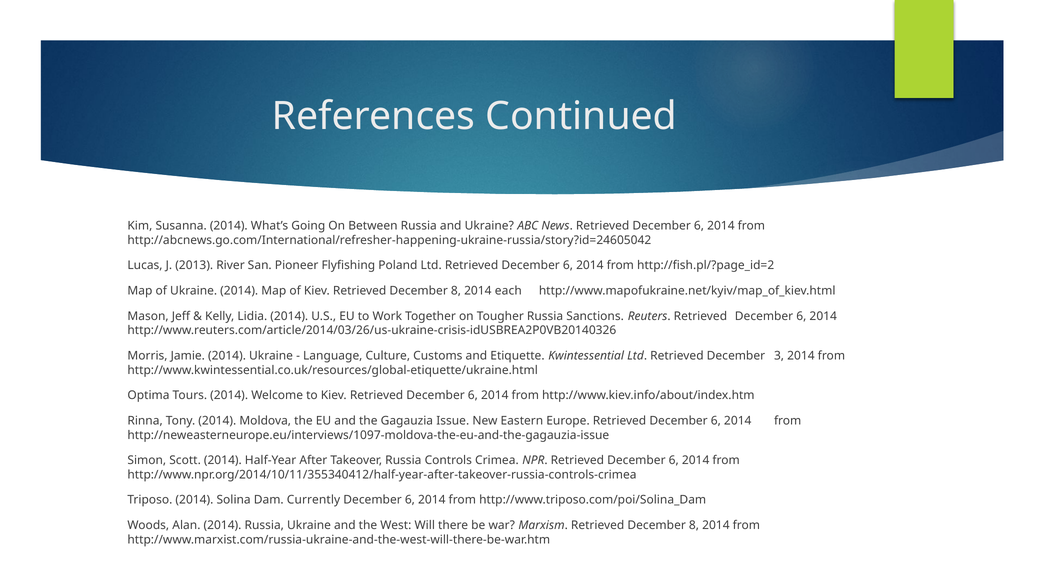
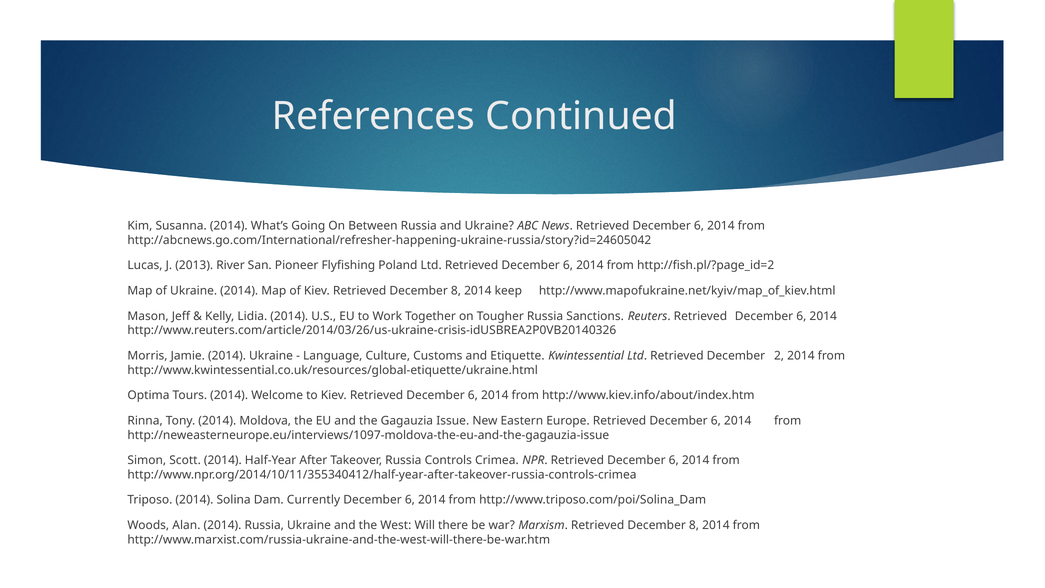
each: each -> keep
3: 3 -> 2
